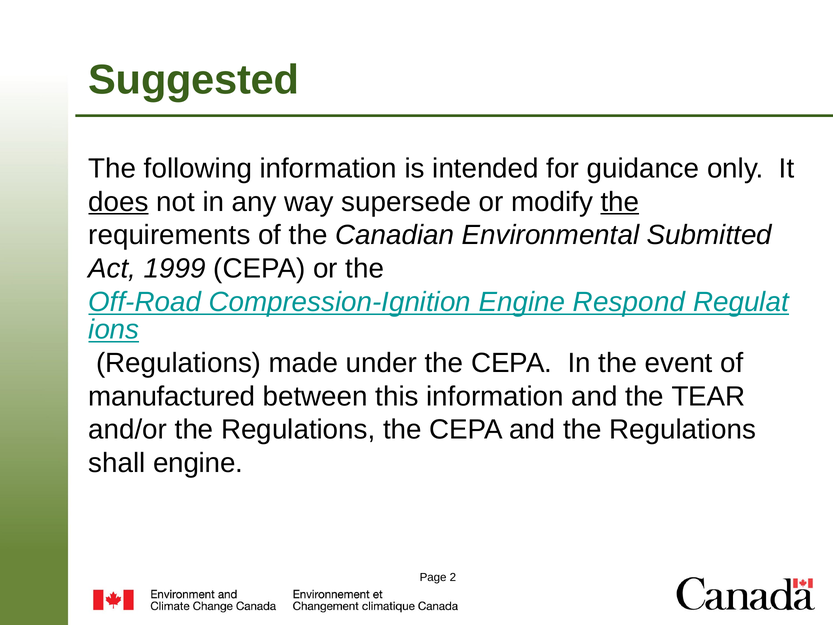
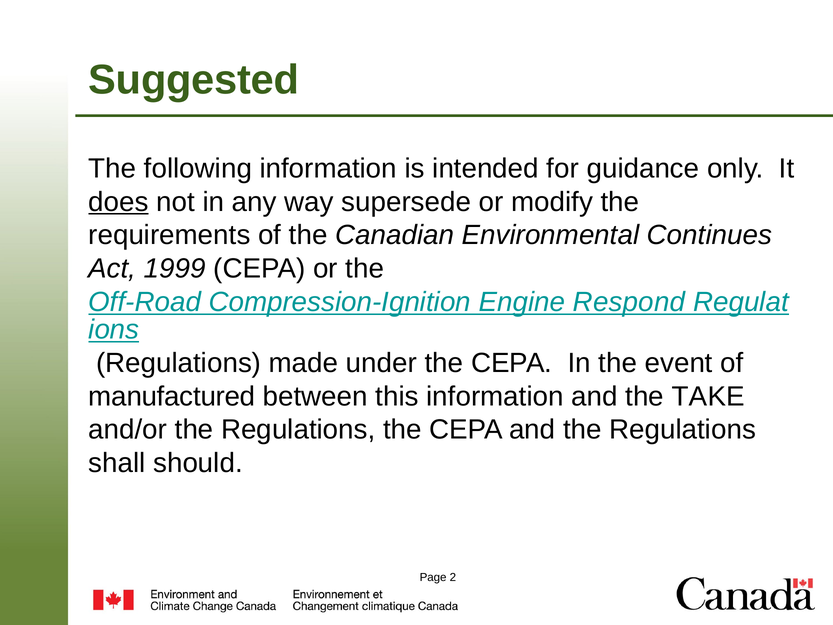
the at (620, 202) underline: present -> none
Submitted: Submitted -> Continues
TEAR: TEAR -> TAKE
shall engine: engine -> should
